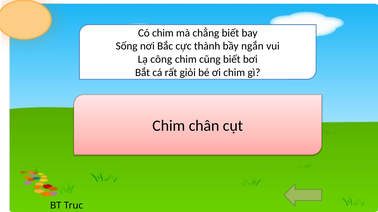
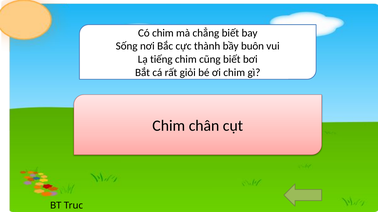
ngắn: ngắn -> buôn
công: công -> tiếng
